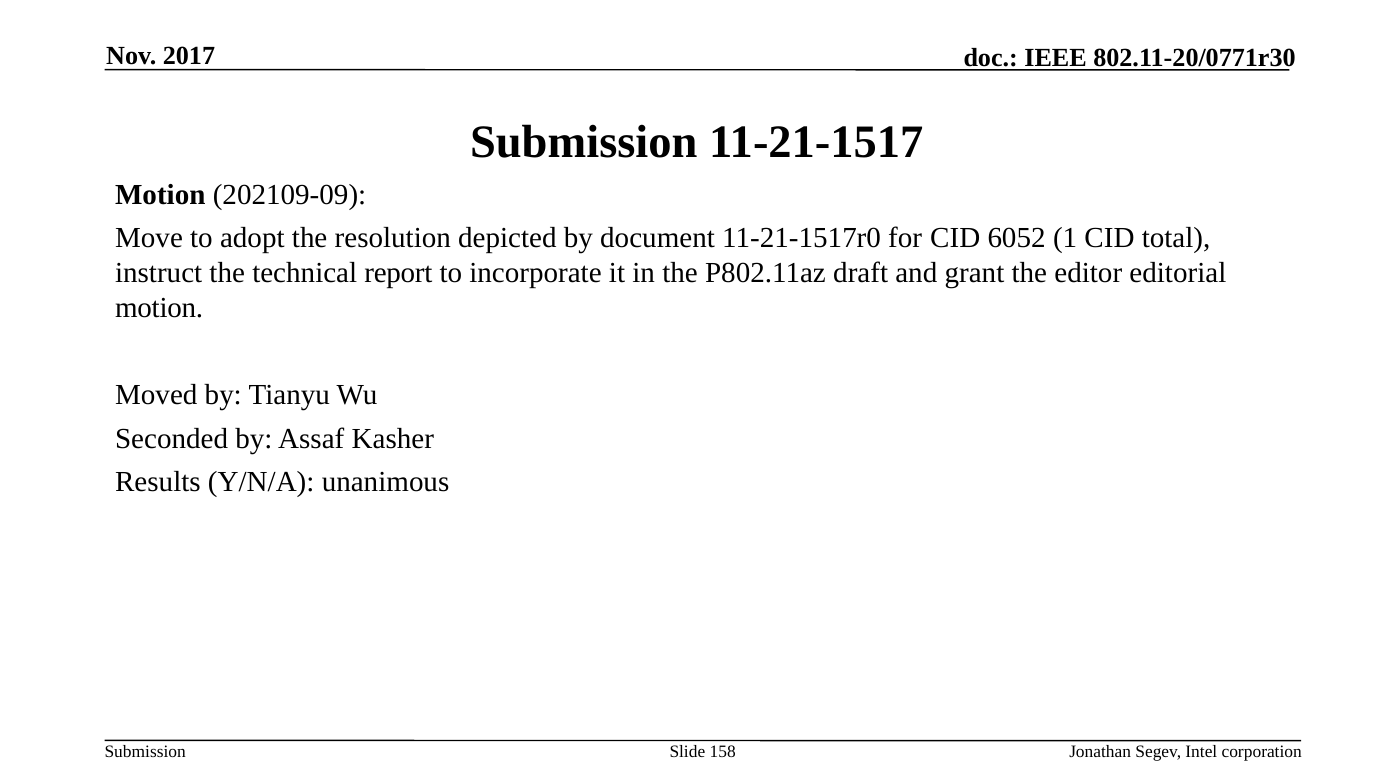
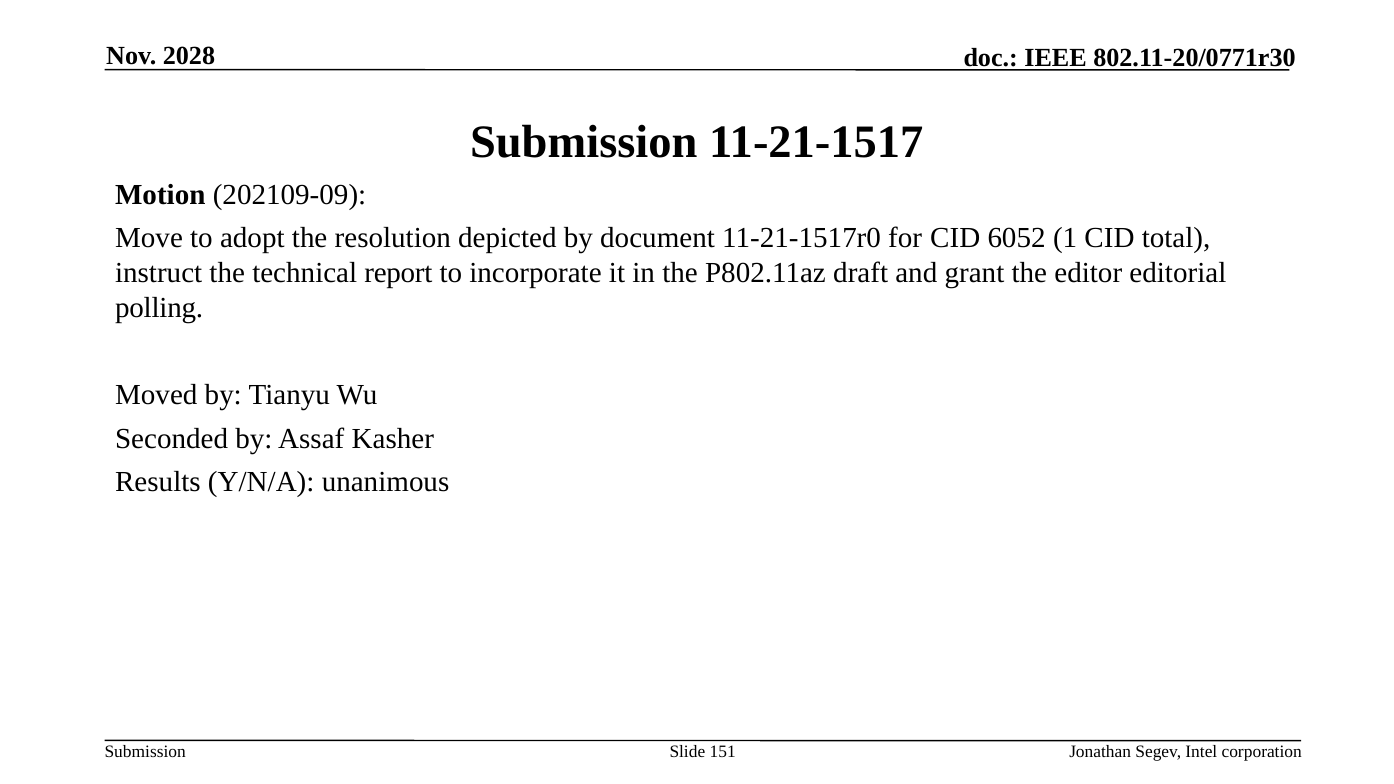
2017: 2017 -> 2028
motion at (159, 308): motion -> polling
158: 158 -> 151
